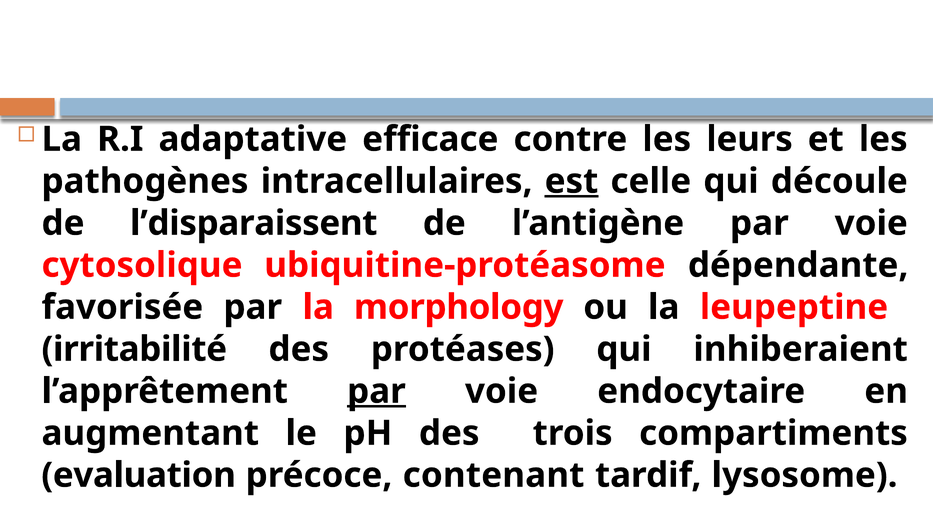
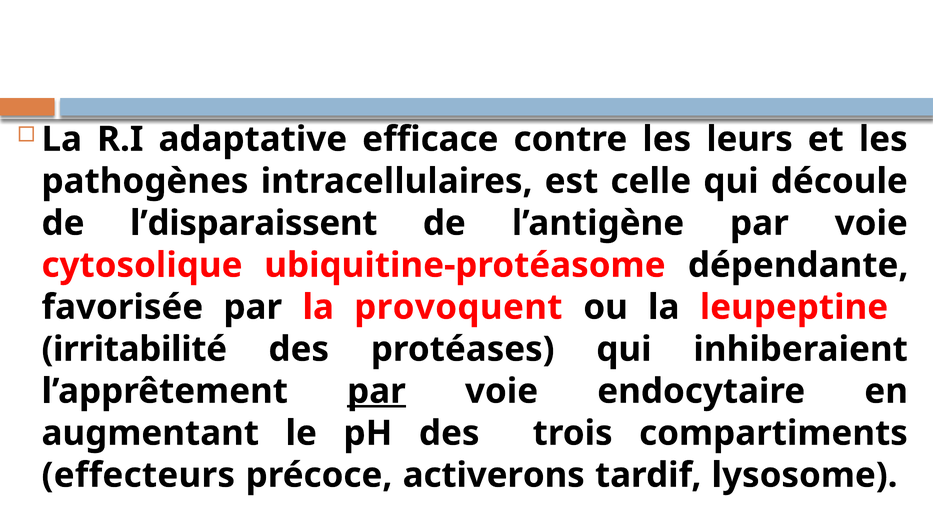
est underline: present -> none
morphology: morphology -> provoquent
evaluation: evaluation -> effecteurs
contenant: contenant -> activerons
